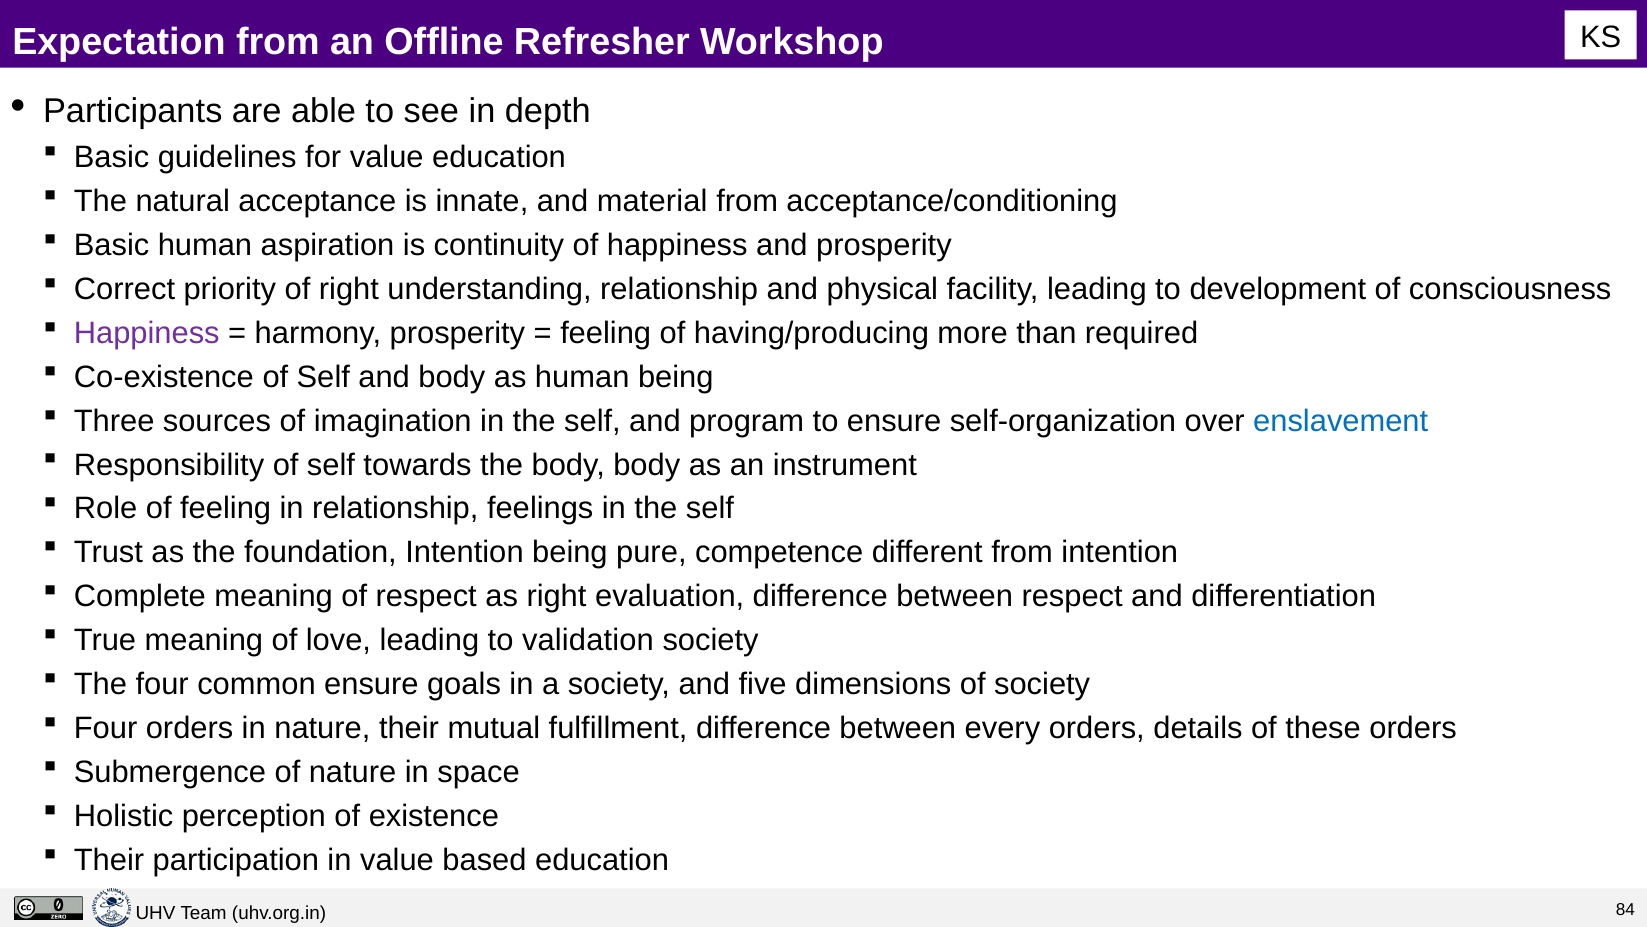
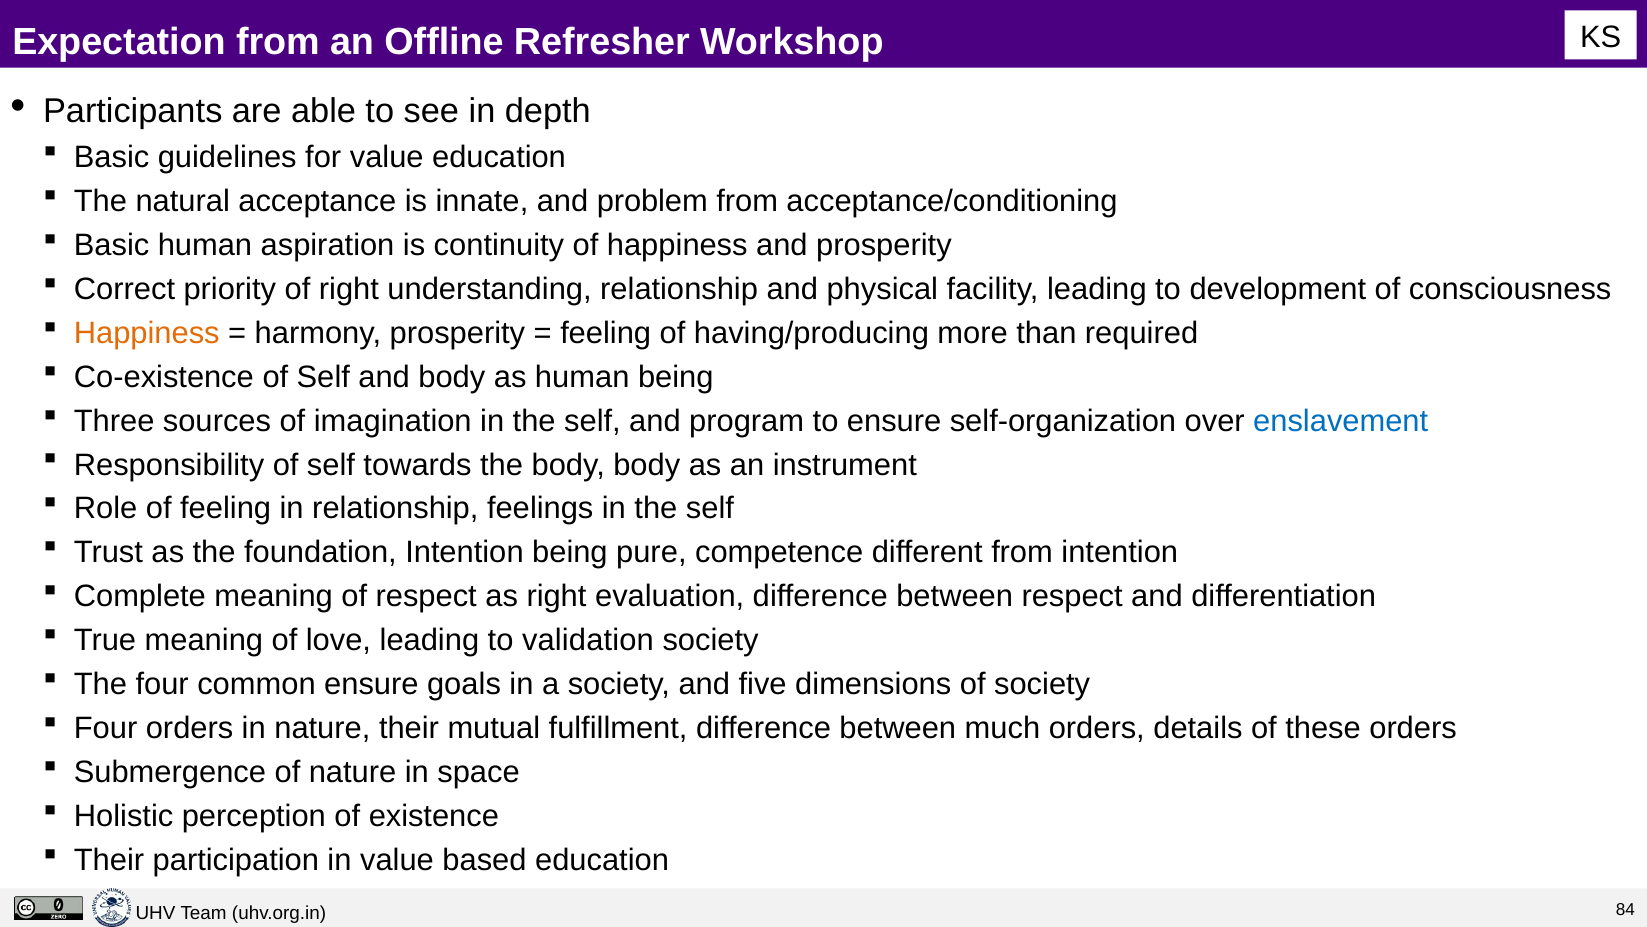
material: material -> problem
Happiness at (147, 333) colour: purple -> orange
every: every -> much
